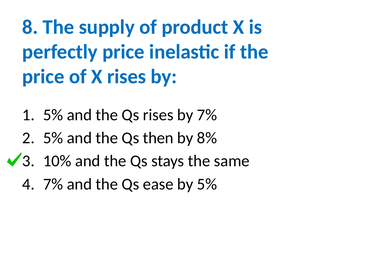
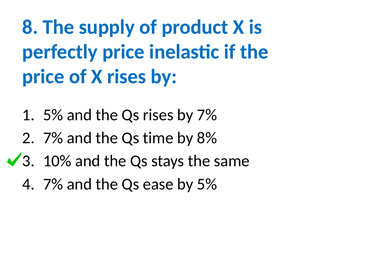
5% at (53, 138): 5% -> 7%
then: then -> time
